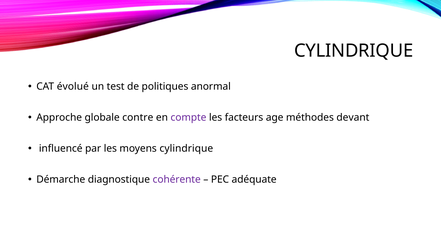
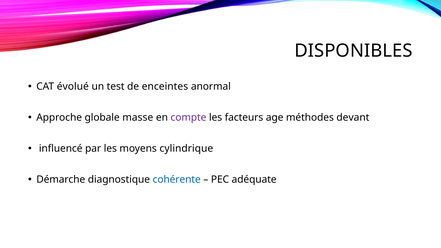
CYLINDRIQUE at (354, 51): CYLINDRIQUE -> DISPONIBLES
politiques: politiques -> enceintes
contre: contre -> masse
cohérente colour: purple -> blue
